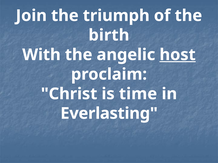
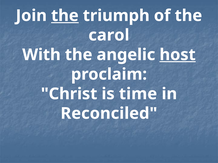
the at (65, 16) underline: none -> present
birth: birth -> carol
Everlasting: Everlasting -> Reconciled
